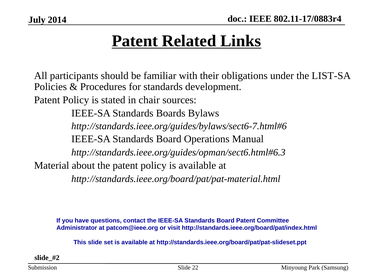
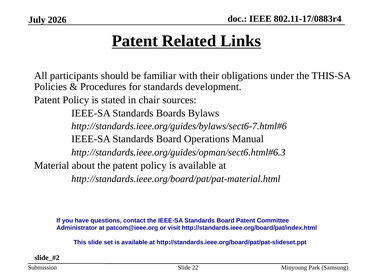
2014: 2014 -> 2026
LIST-SA: LIST-SA -> THIS-SA
